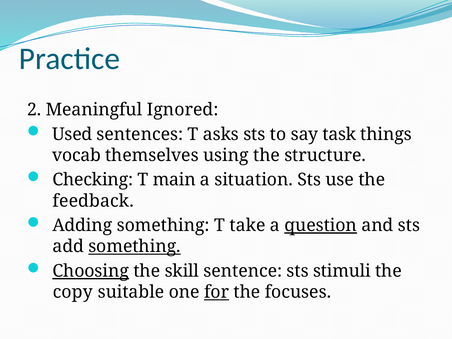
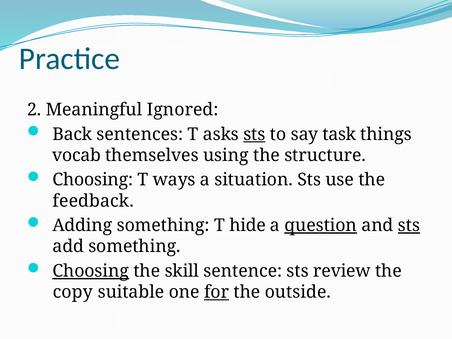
Used: Used -> Back
sts at (254, 134) underline: none -> present
Checking at (93, 180): Checking -> Choosing
main: main -> ways
take: take -> hide
sts at (409, 225) underline: none -> present
something at (134, 247) underline: present -> none
stimuli: stimuli -> review
focuses: focuses -> outside
